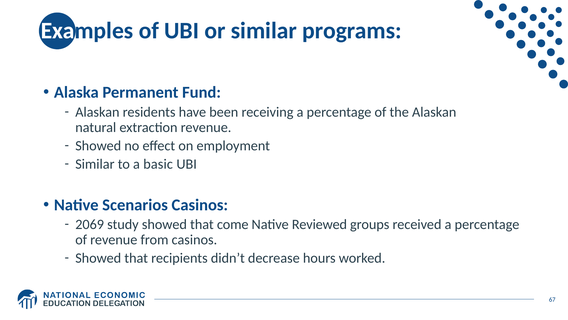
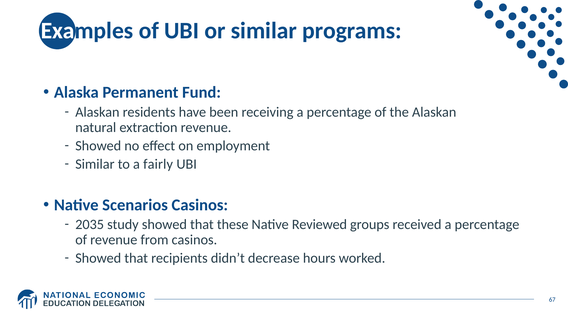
basic: basic -> fairly
2069: 2069 -> 2035
come: come -> these
